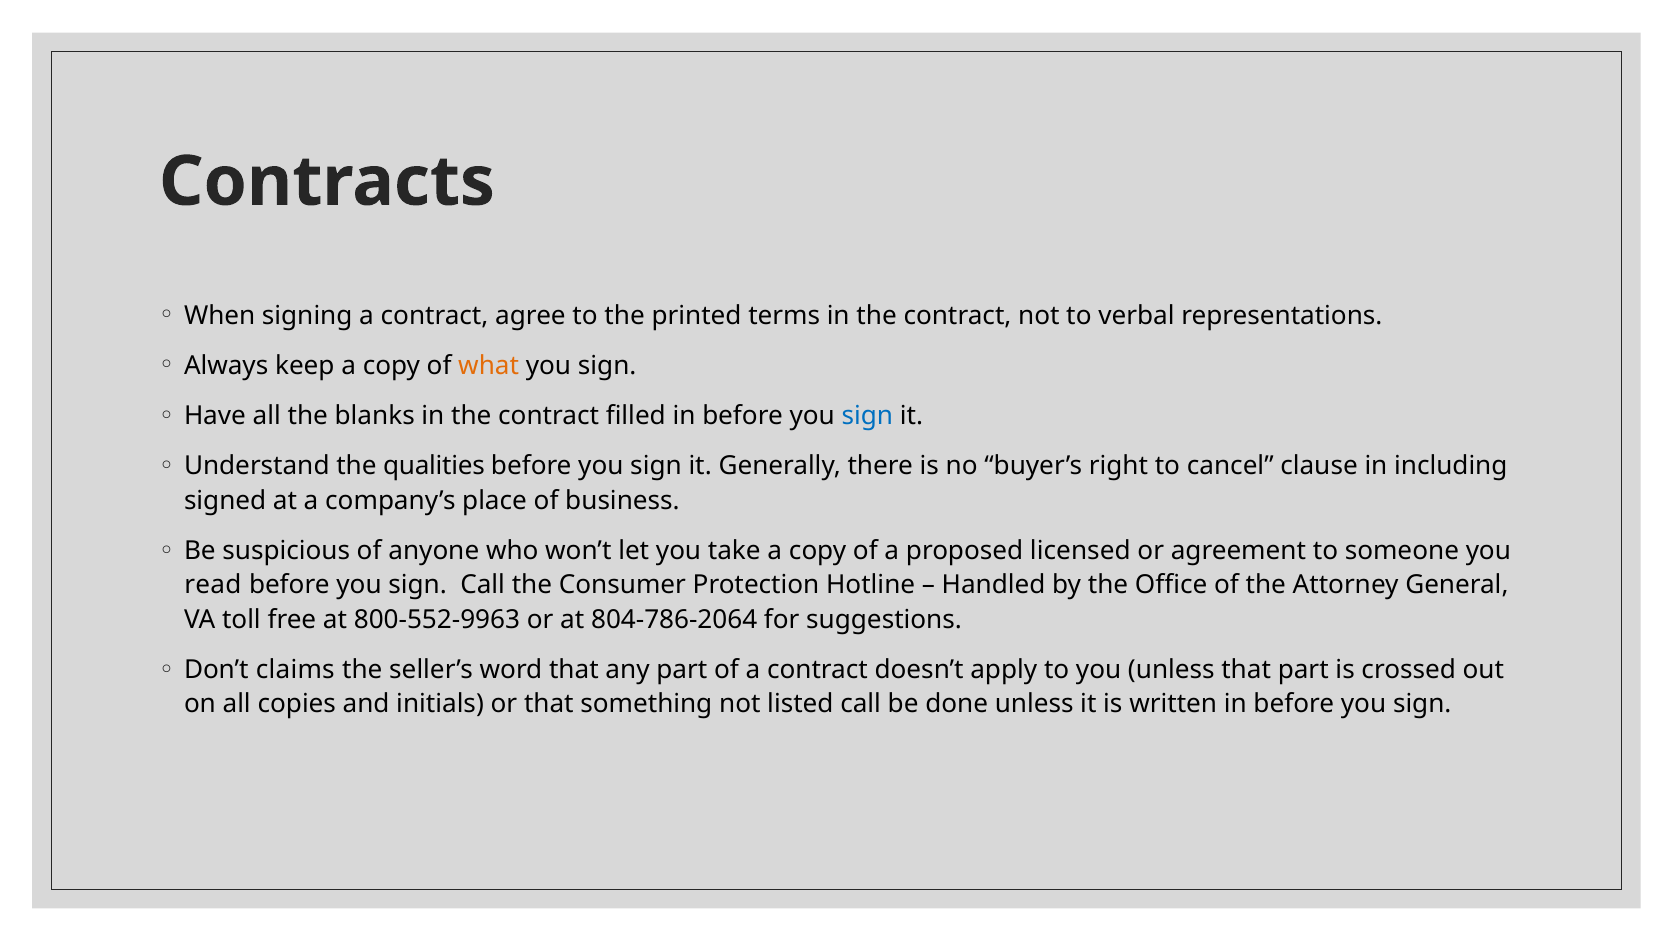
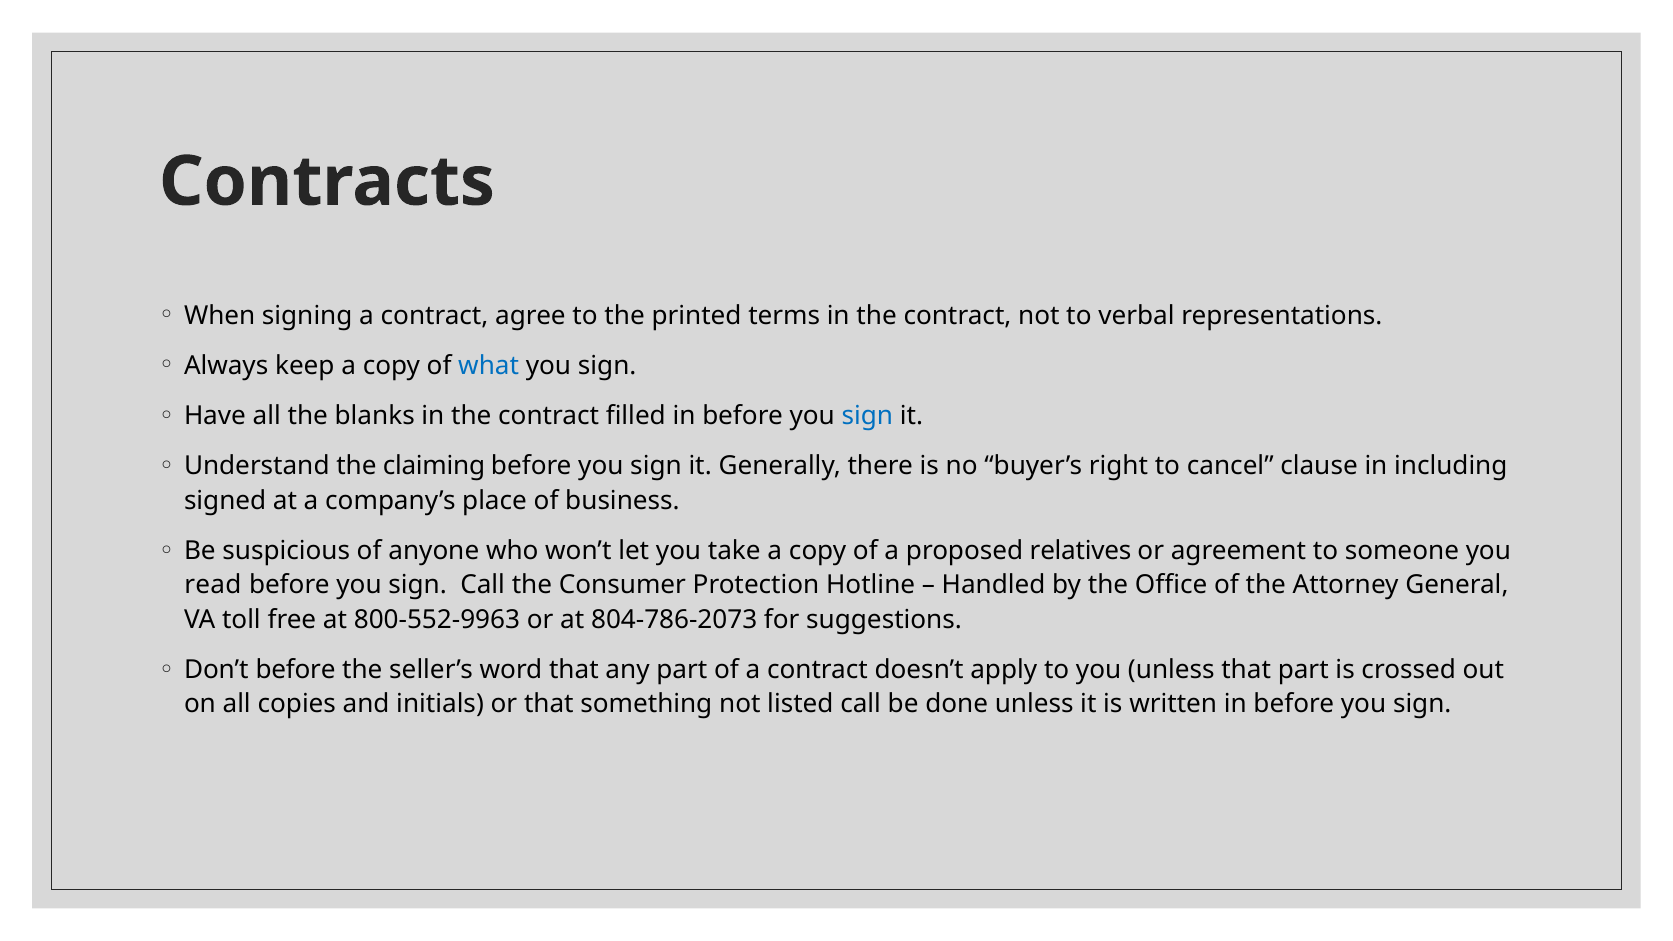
what colour: orange -> blue
qualities: qualities -> claiming
licensed: licensed -> relatives
804-786-2064: 804-786-2064 -> 804-786-2073
Don’t claims: claims -> before
